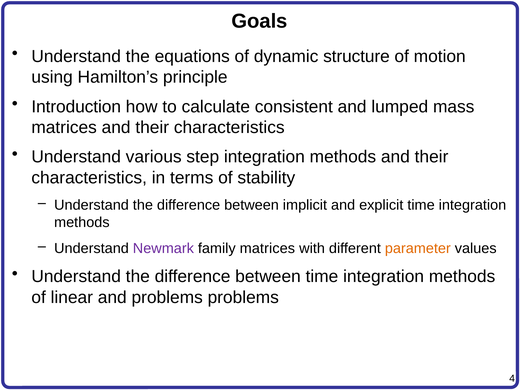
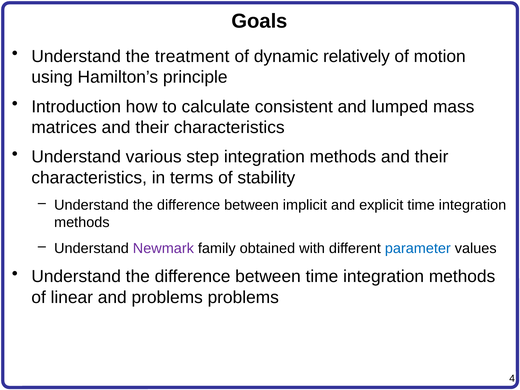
equations: equations -> treatment
structure: structure -> relatively
family matrices: matrices -> obtained
parameter colour: orange -> blue
